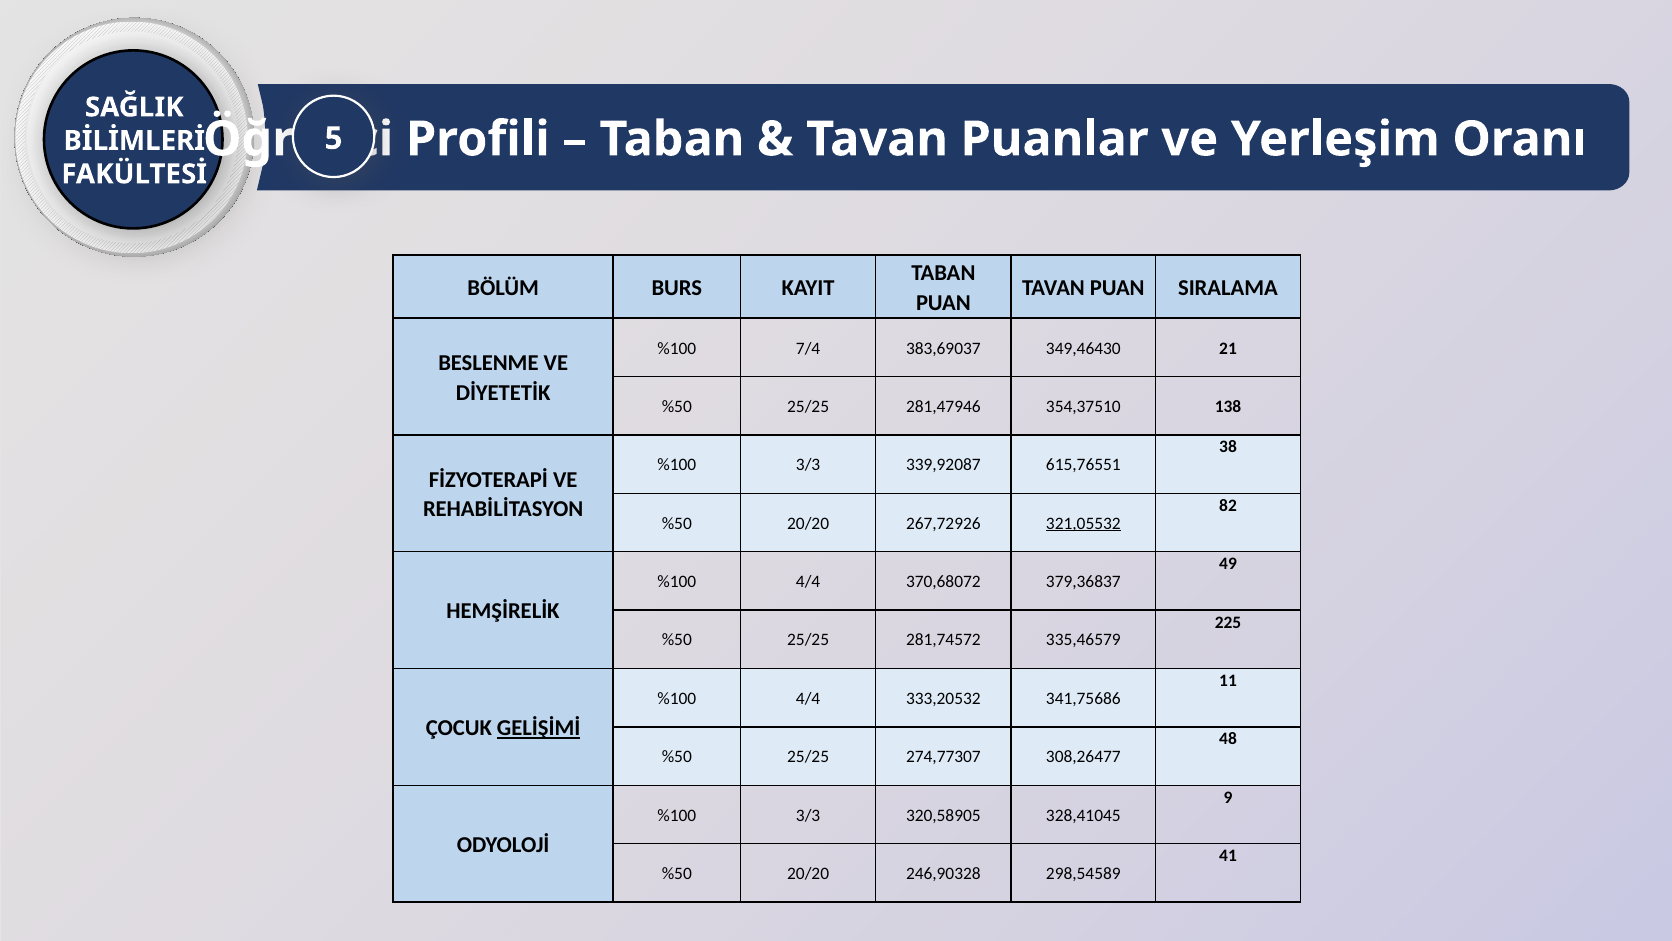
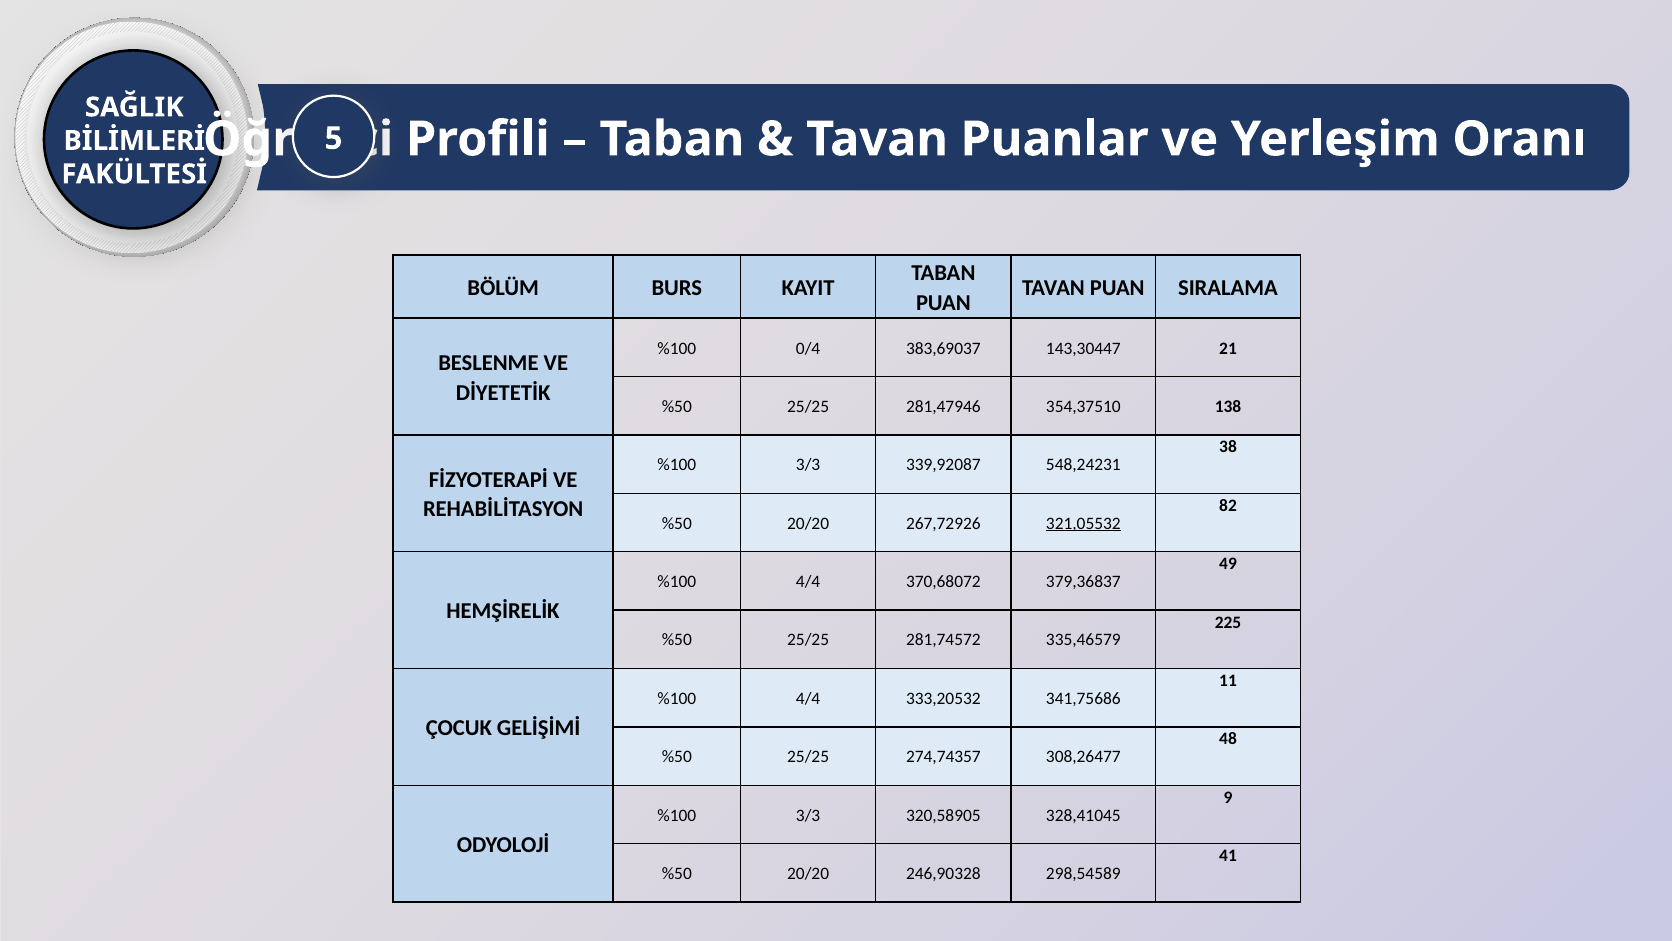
7/4: 7/4 -> 0/4
349,46430: 349,46430 -> 143,30447
615,76551: 615,76551 -> 548,24231
GELİŞİMİ underline: present -> none
274,77307: 274,77307 -> 274,74357
